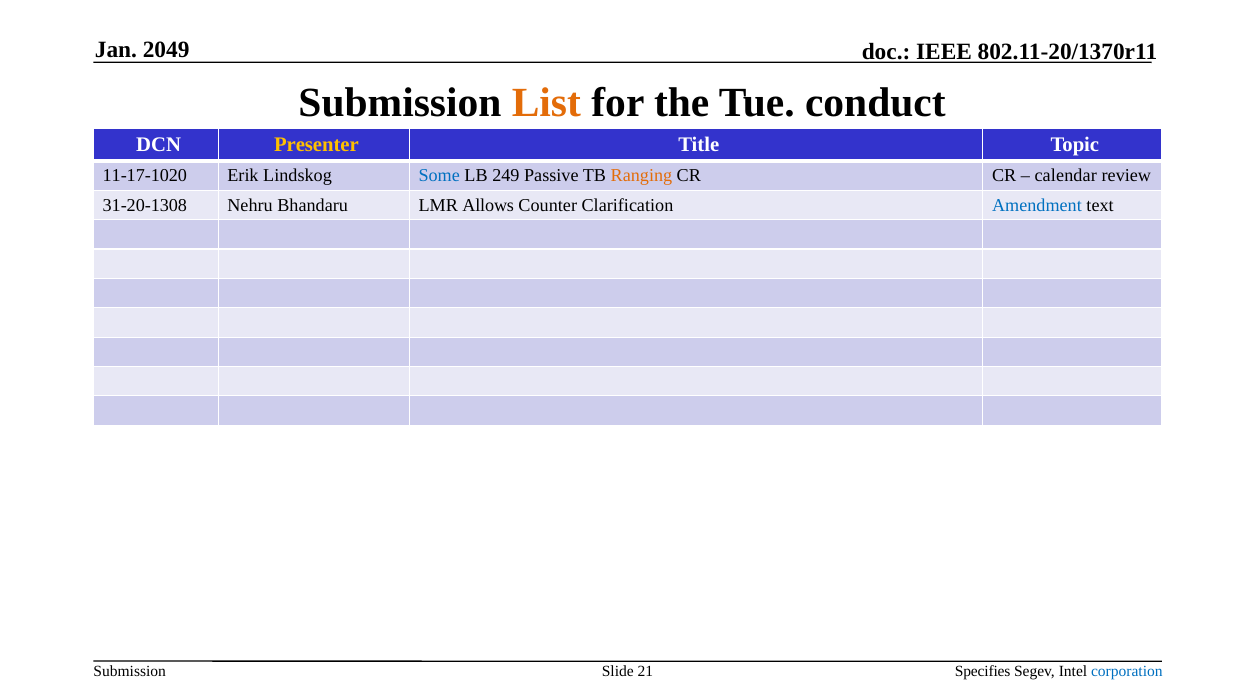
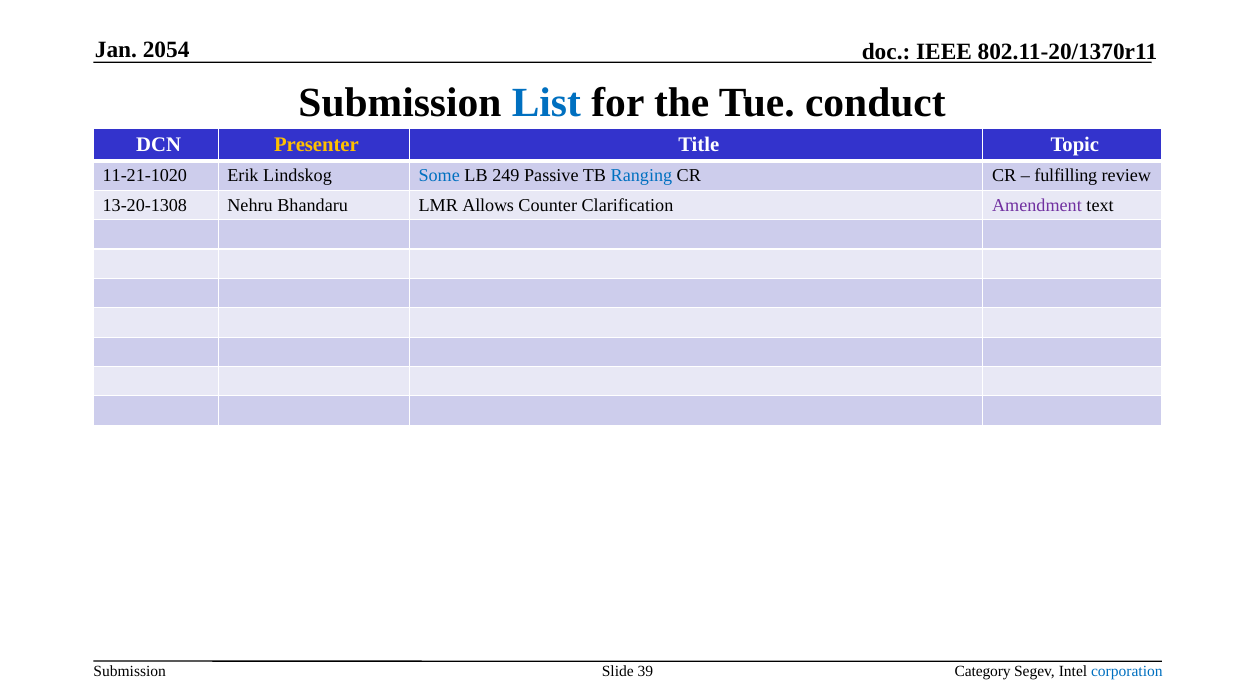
2049: 2049 -> 2054
List colour: orange -> blue
11-17-1020: 11-17-1020 -> 11-21-1020
Ranging colour: orange -> blue
calendar: calendar -> fulfilling
31-20-1308: 31-20-1308 -> 13-20-1308
Amendment colour: blue -> purple
21: 21 -> 39
Specifies: Specifies -> Category
